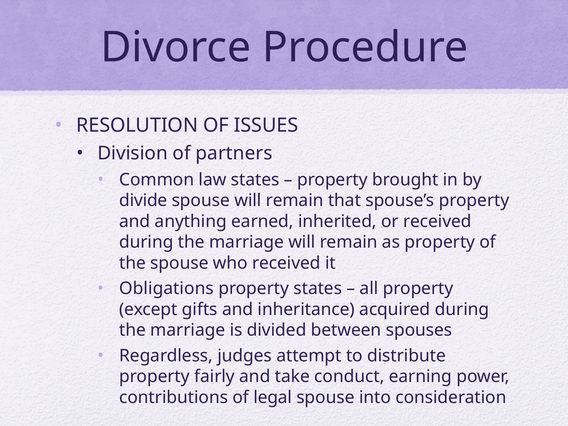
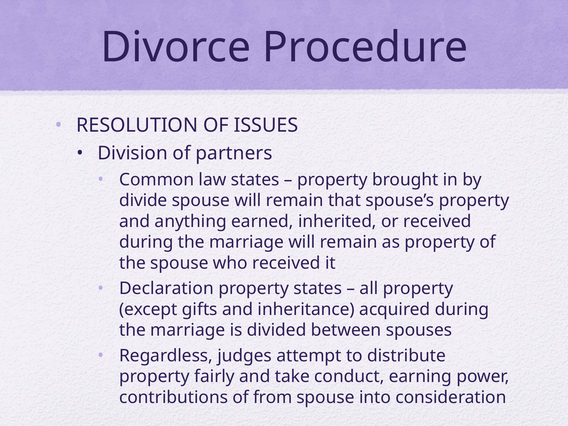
Obligations: Obligations -> Declaration
legal: legal -> from
